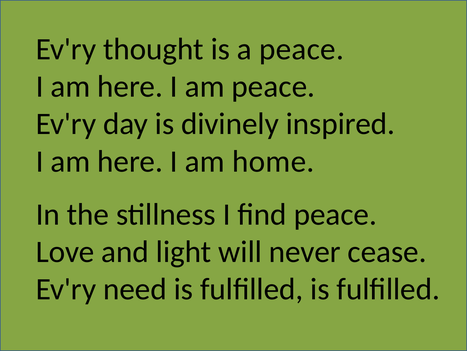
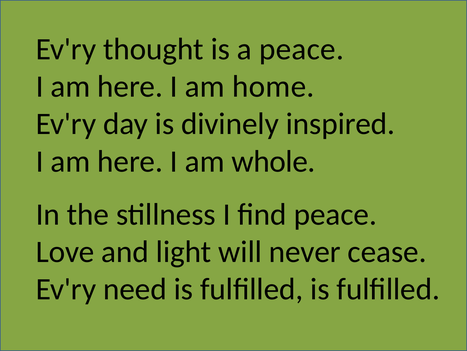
am peace: peace -> home
home: home -> whole
